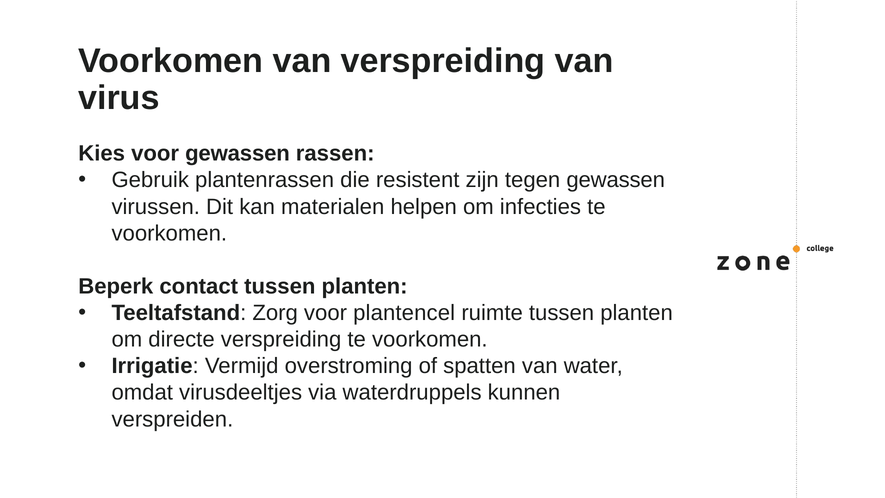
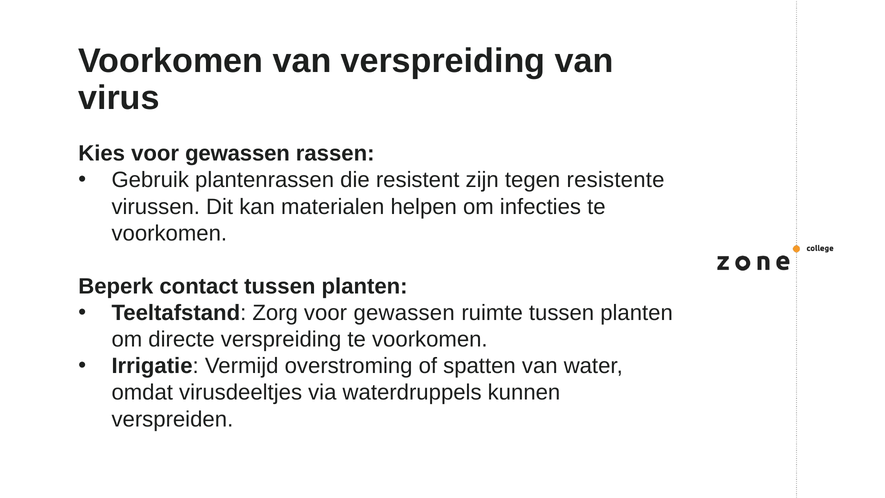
tegen gewassen: gewassen -> resistente
Zorg voor plantencel: plantencel -> gewassen
